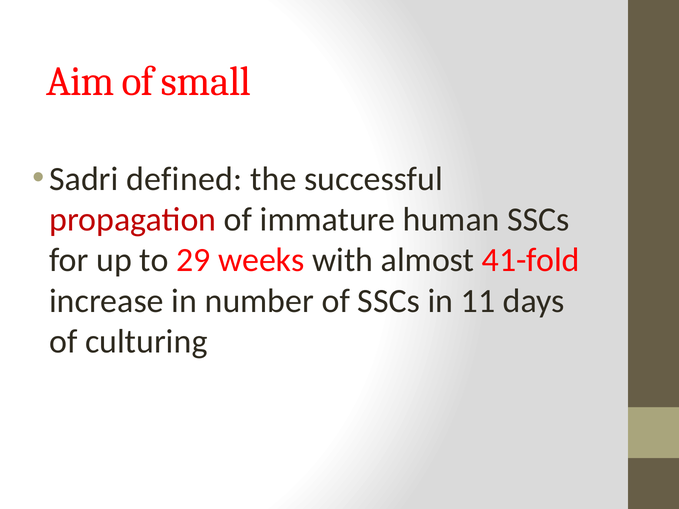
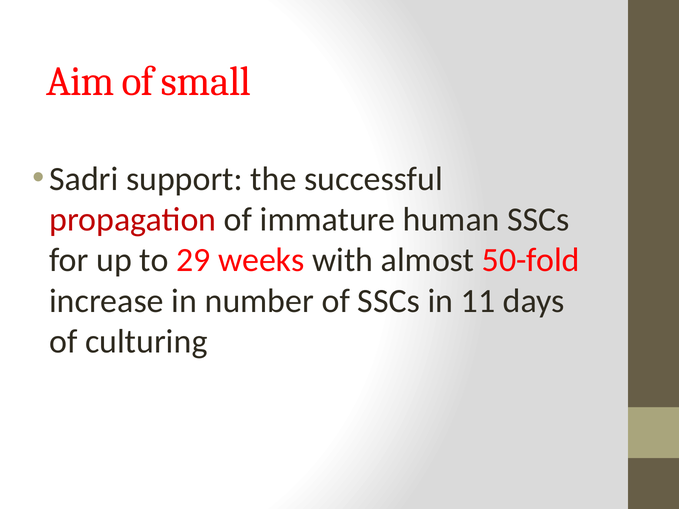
defined: defined -> support
41-fold: 41-fold -> 50-fold
